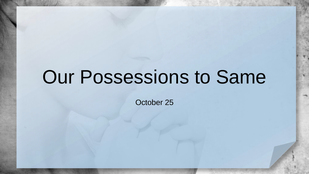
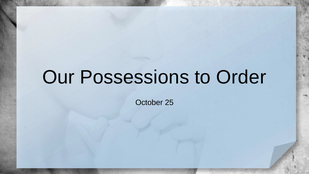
Same: Same -> Order
